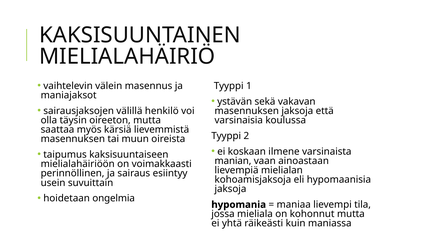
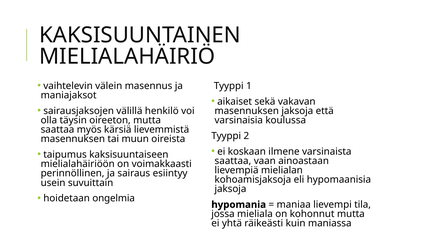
ystävän: ystävän -> aikaiset
manian at (233, 161): manian -> saattaa
